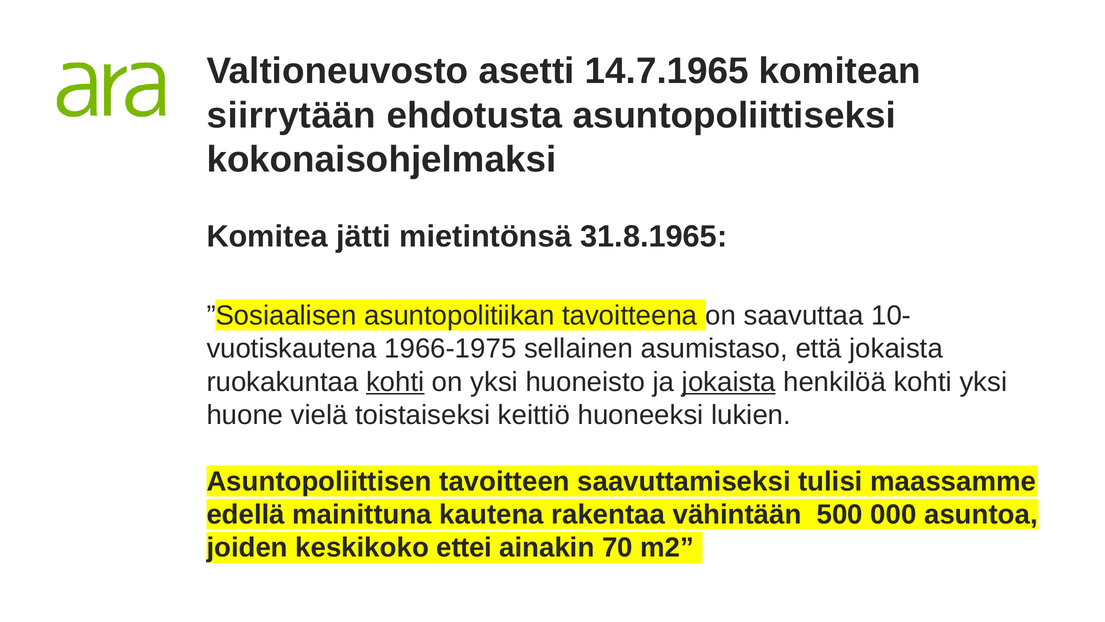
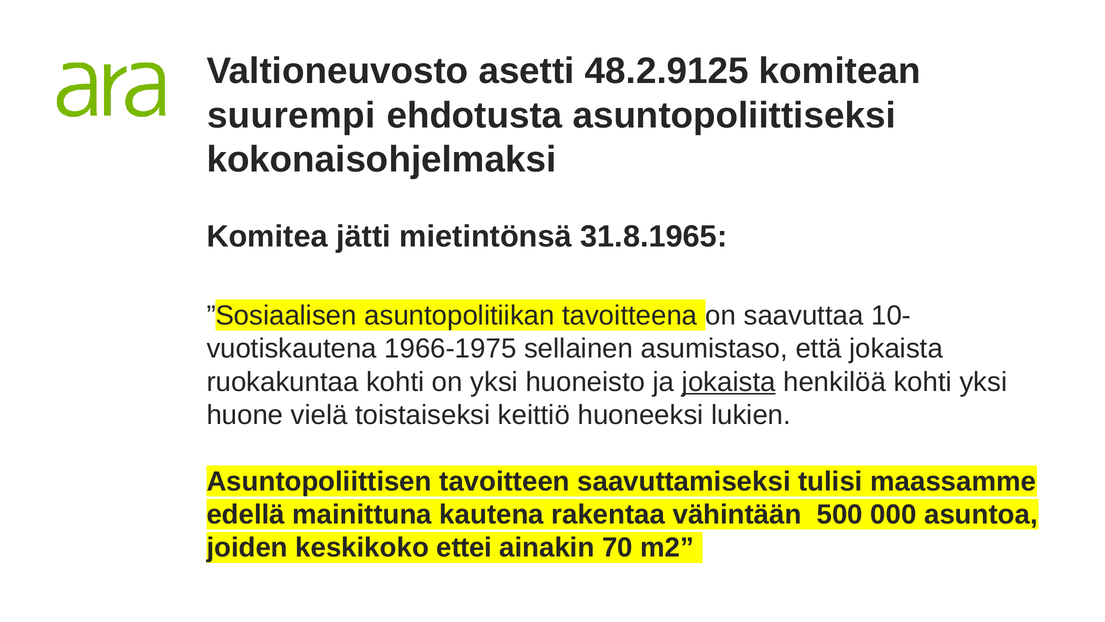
14.7.1965: 14.7.1965 -> 48.2.9125
siirrytään: siirrytään -> suurempi
kohti at (395, 382) underline: present -> none
